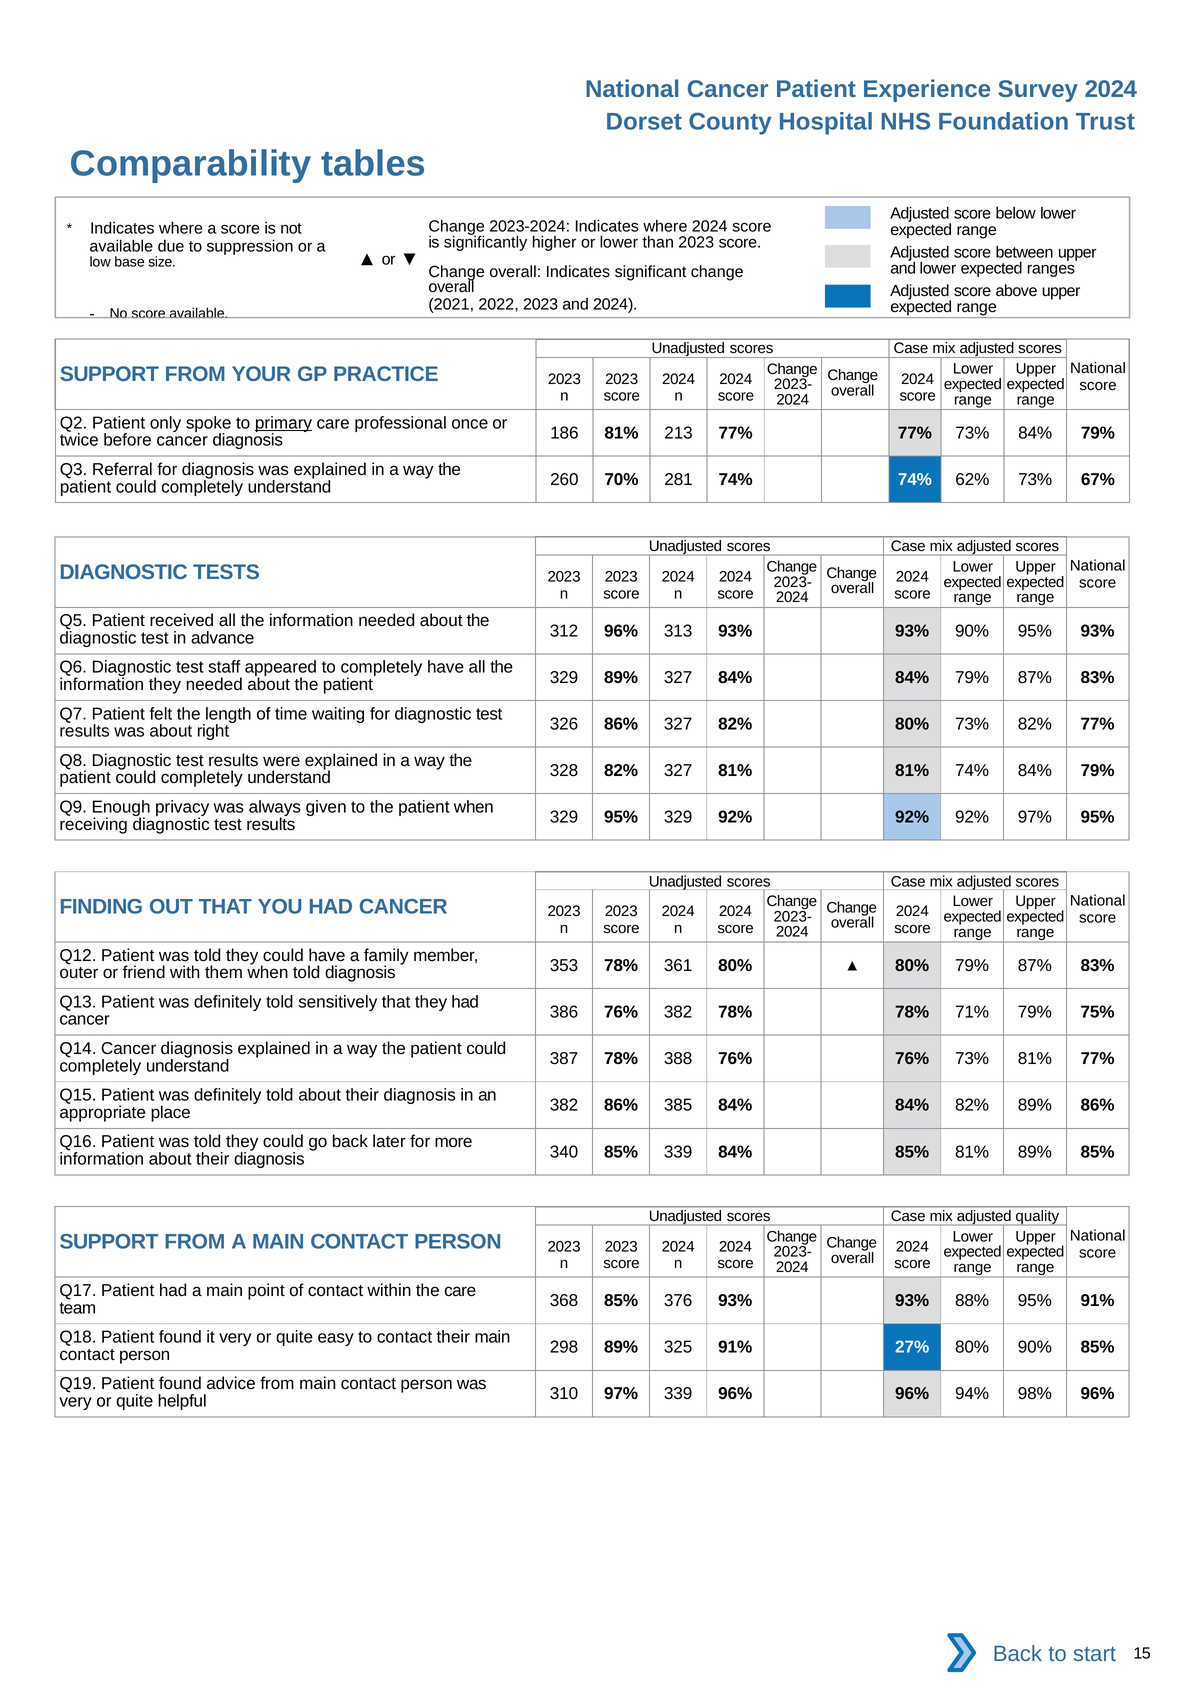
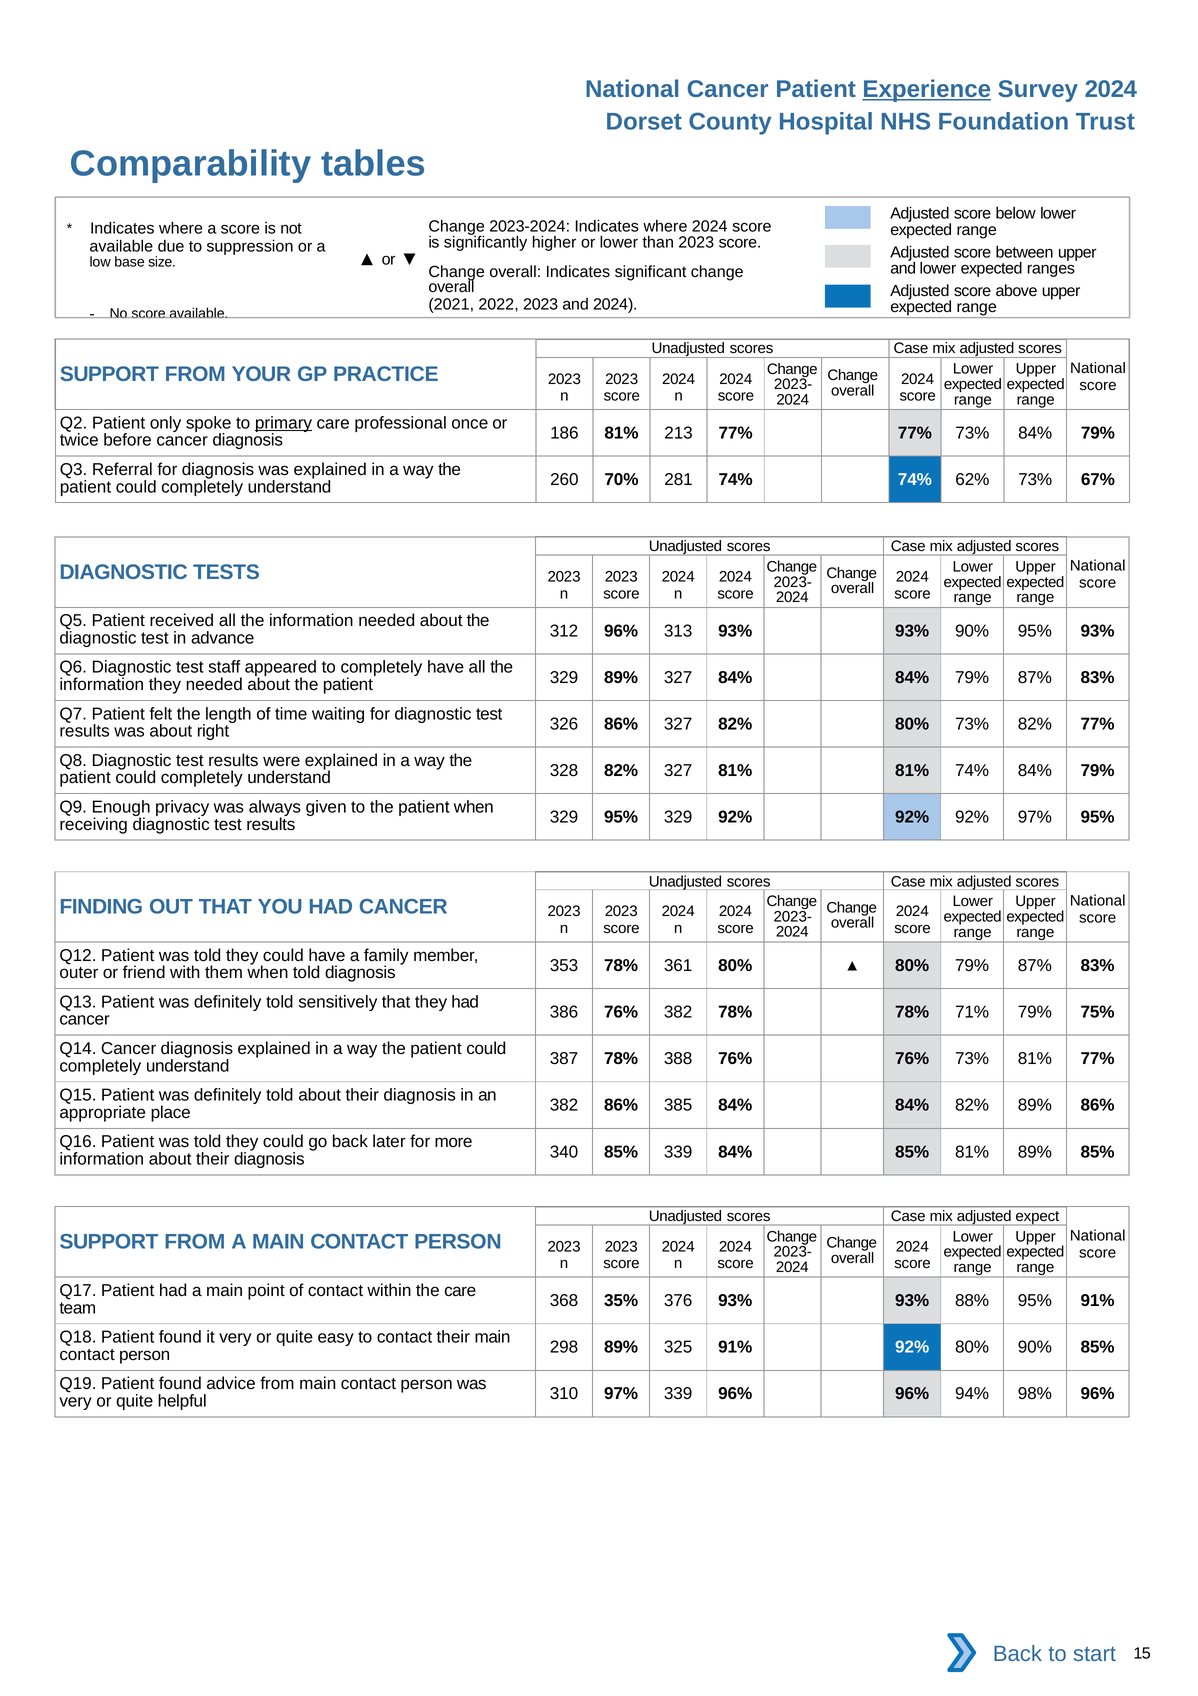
Experience underline: none -> present
quality: quality -> expect
368 85%: 85% -> 35%
91% 27%: 27% -> 92%
